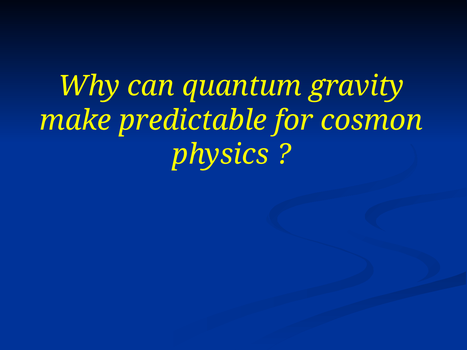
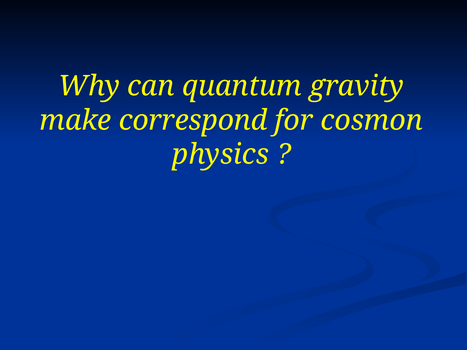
predictable: predictable -> correspond
